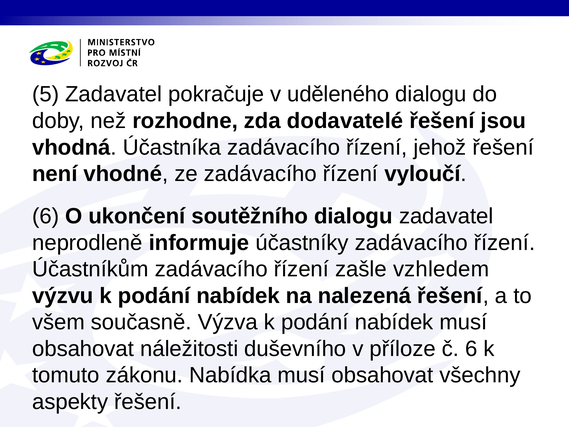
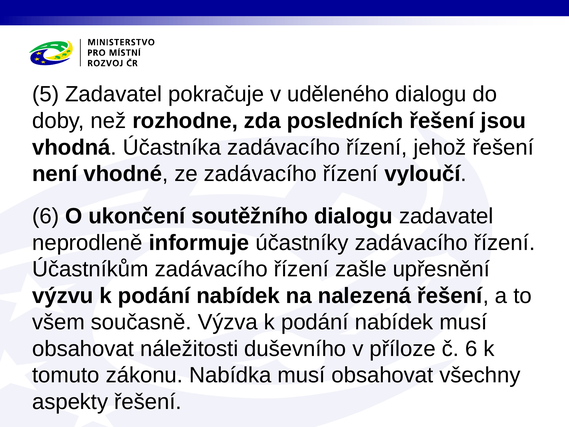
dodavatelé: dodavatelé -> posledních
vzhledem: vzhledem -> upřesnění
